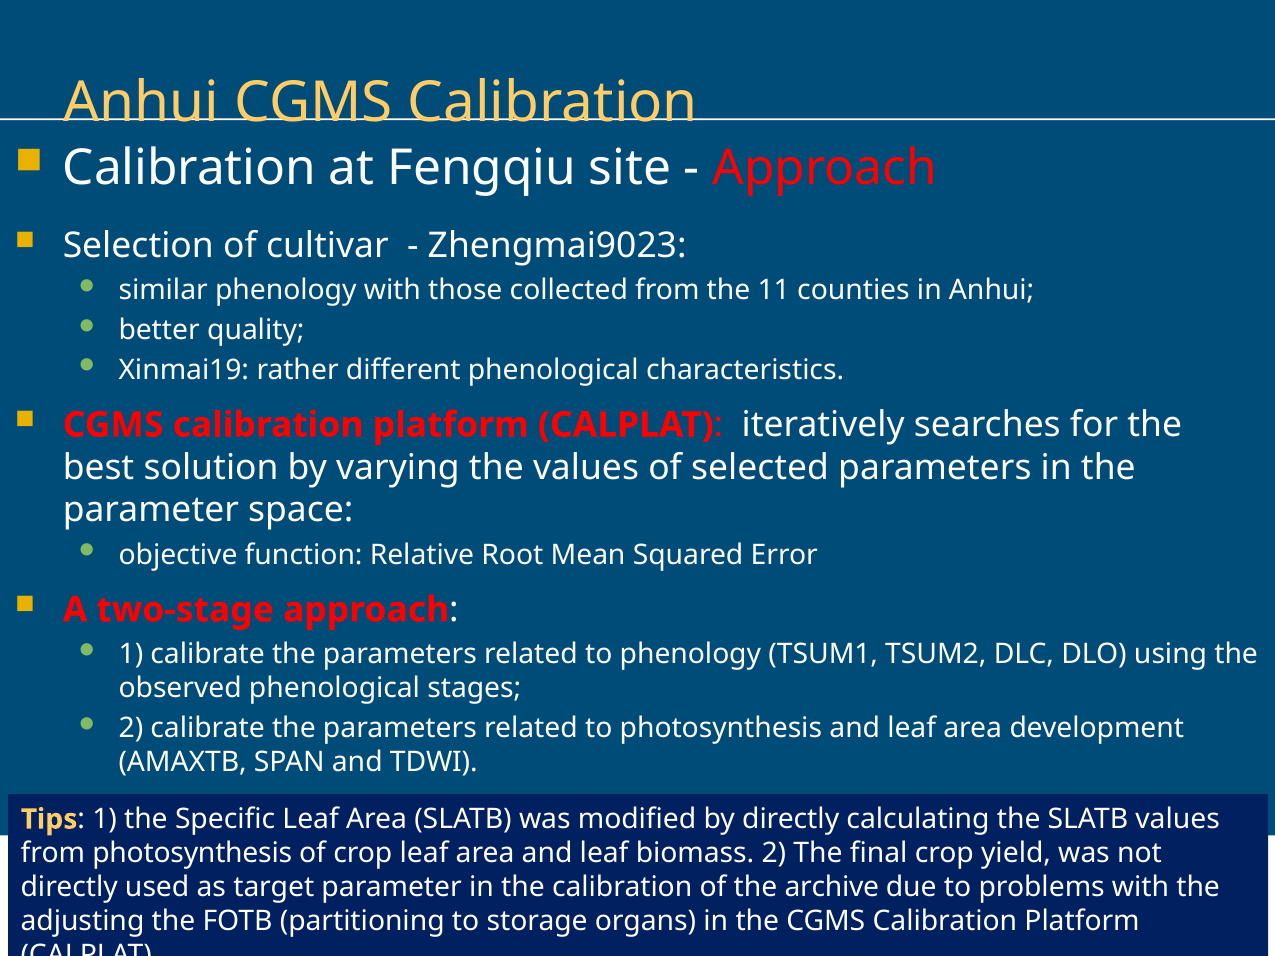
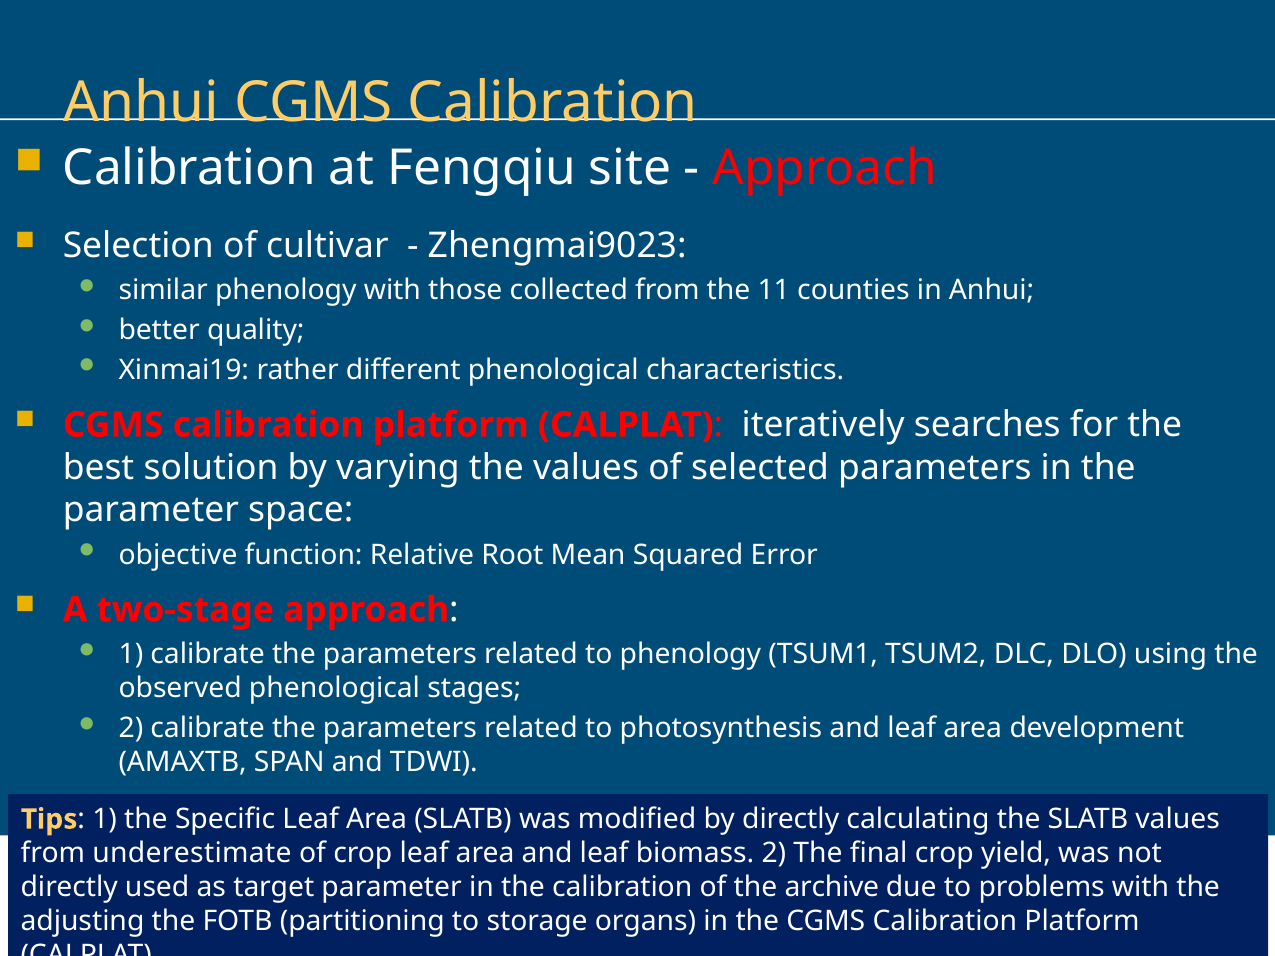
from photosynthesis: photosynthesis -> underestimate
